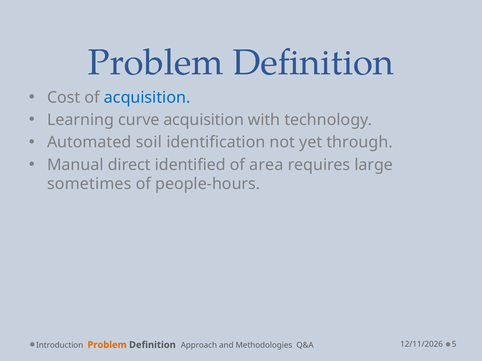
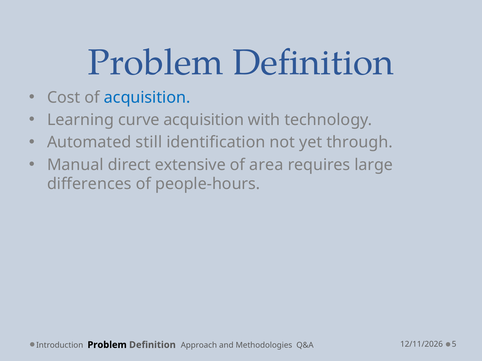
soil: soil -> still
identified: identified -> extensive
sometimes: sometimes -> differences
Problem at (107, 345) colour: orange -> black
